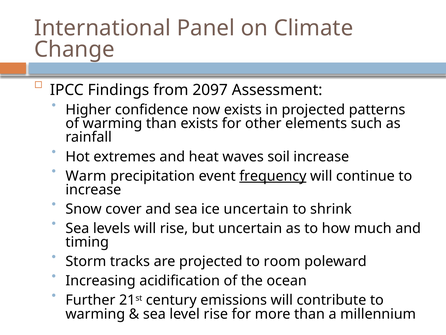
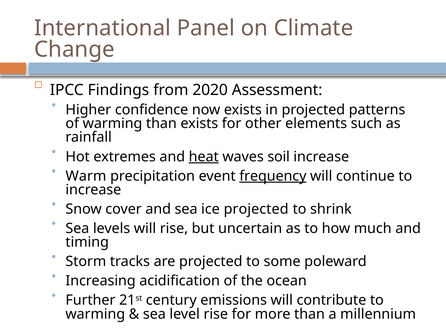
2097: 2097 -> 2020
heat underline: none -> present
ice uncertain: uncertain -> projected
room: room -> some
